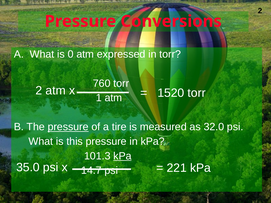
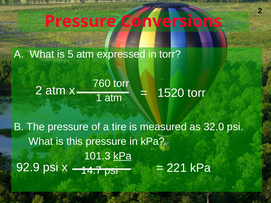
0: 0 -> 5
pressure at (68, 127) underline: present -> none
35.0: 35.0 -> 92.9
